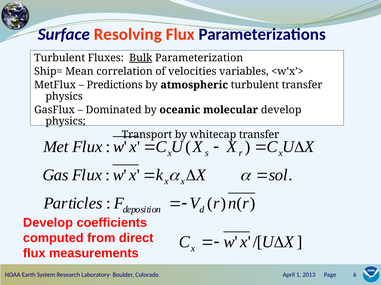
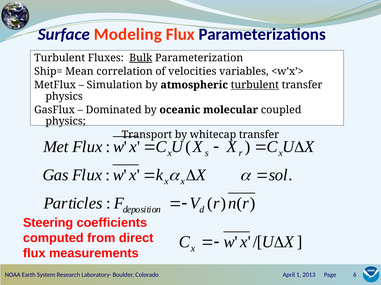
Resolving: Resolving -> Modeling
Predictions: Predictions -> Simulation
turbulent at (255, 85) underline: none -> present
molecular develop: develop -> coupled
Develop at (48, 223): Develop -> Steering
